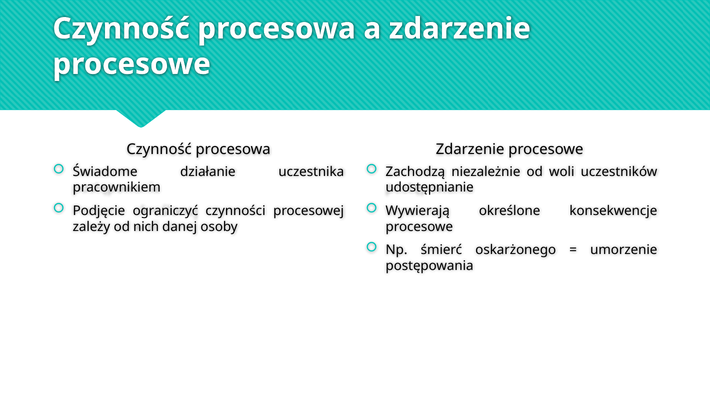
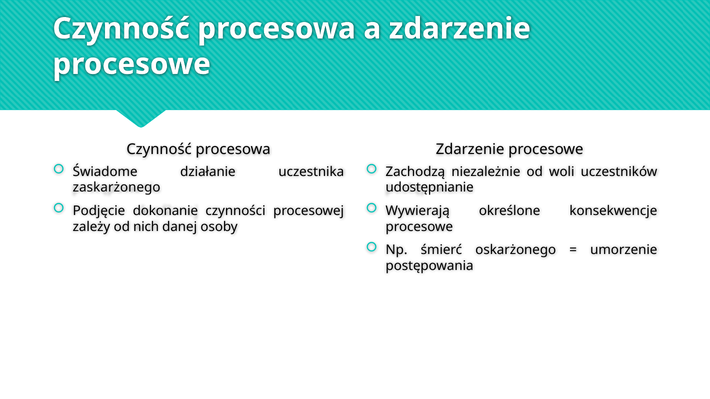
pracownikiem: pracownikiem -> zaskarżonego
ograniczyć: ograniczyć -> dokonanie
